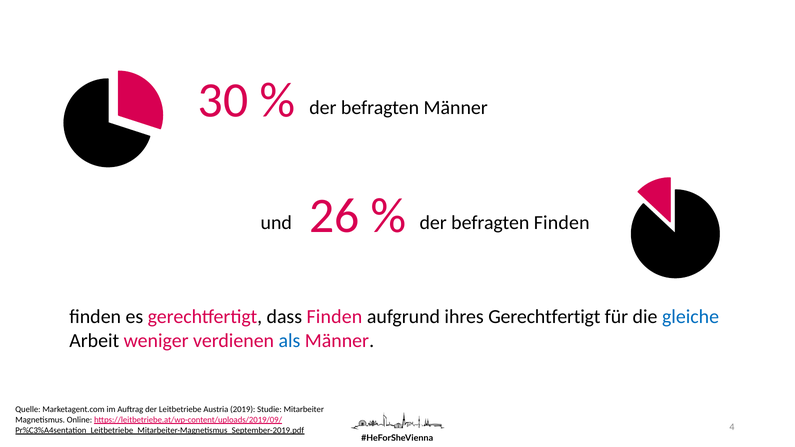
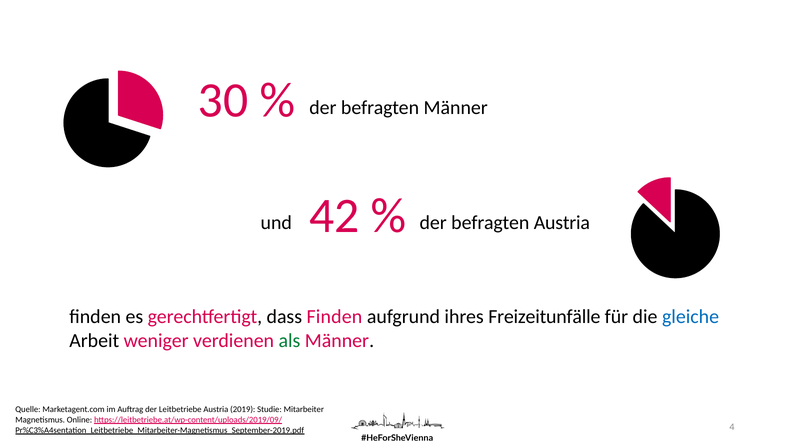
26: 26 -> 42
befragten Finden: Finden -> Austria
ihres Gerechtfertigt: Gerechtfertigt -> Freizeitunfälle
als colour: blue -> green
